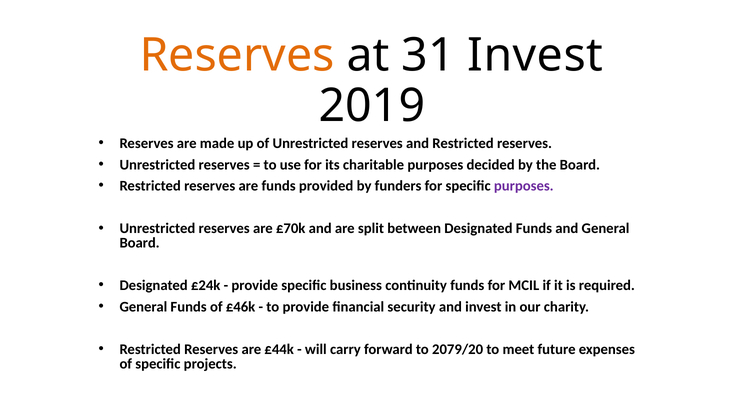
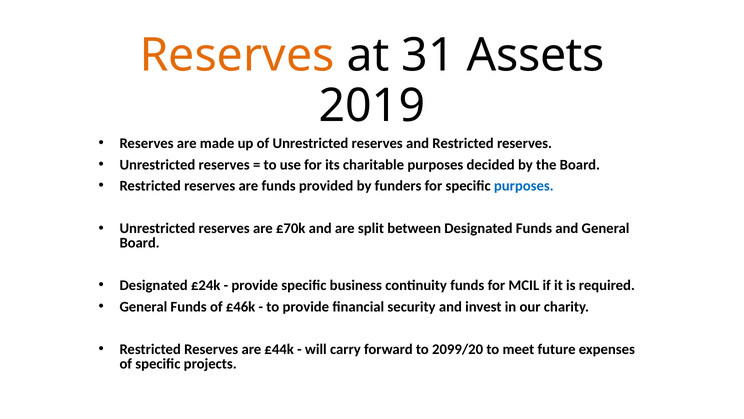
31 Invest: Invest -> Assets
purposes at (524, 186) colour: purple -> blue
2079/20: 2079/20 -> 2099/20
